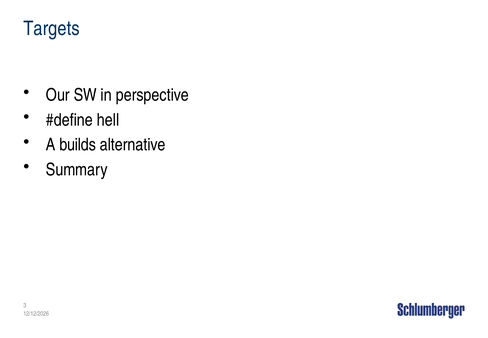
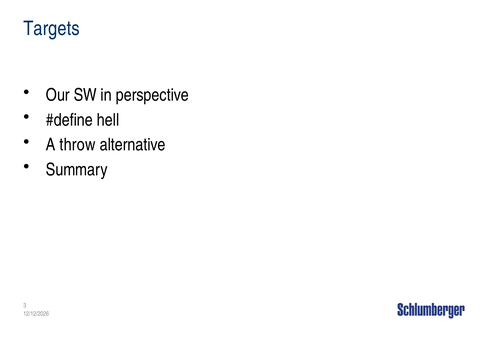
builds: builds -> throw
